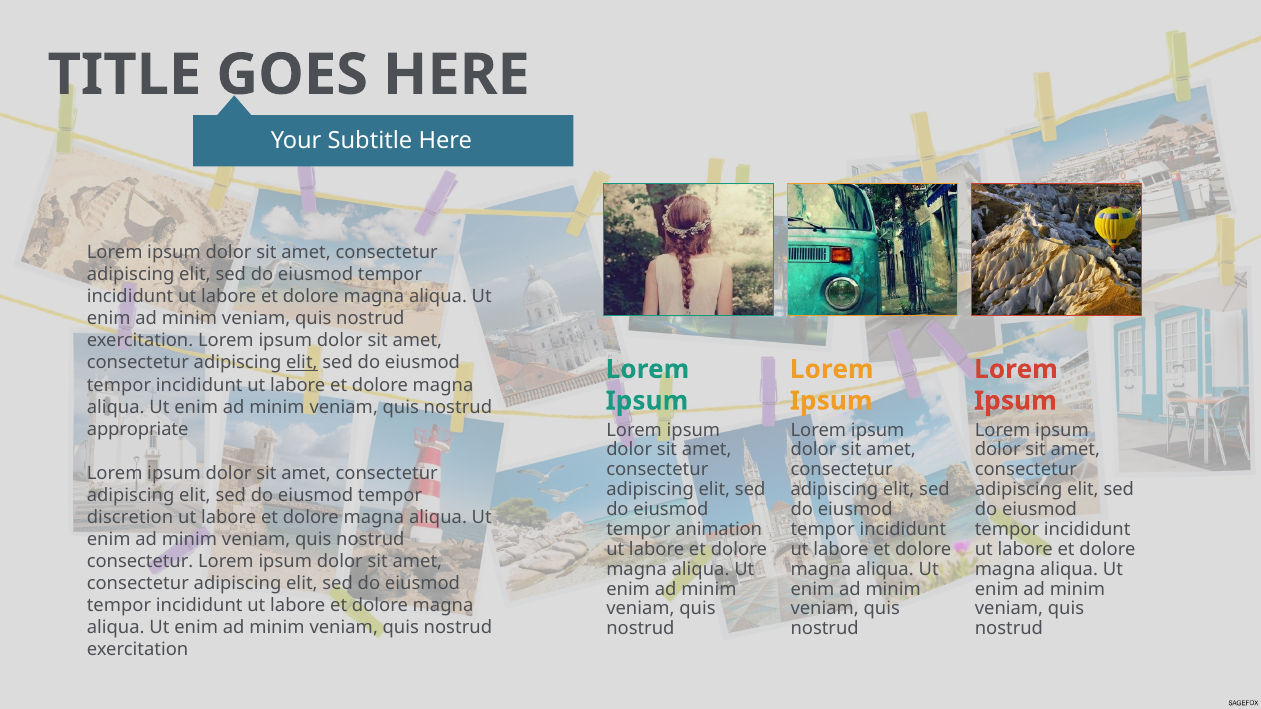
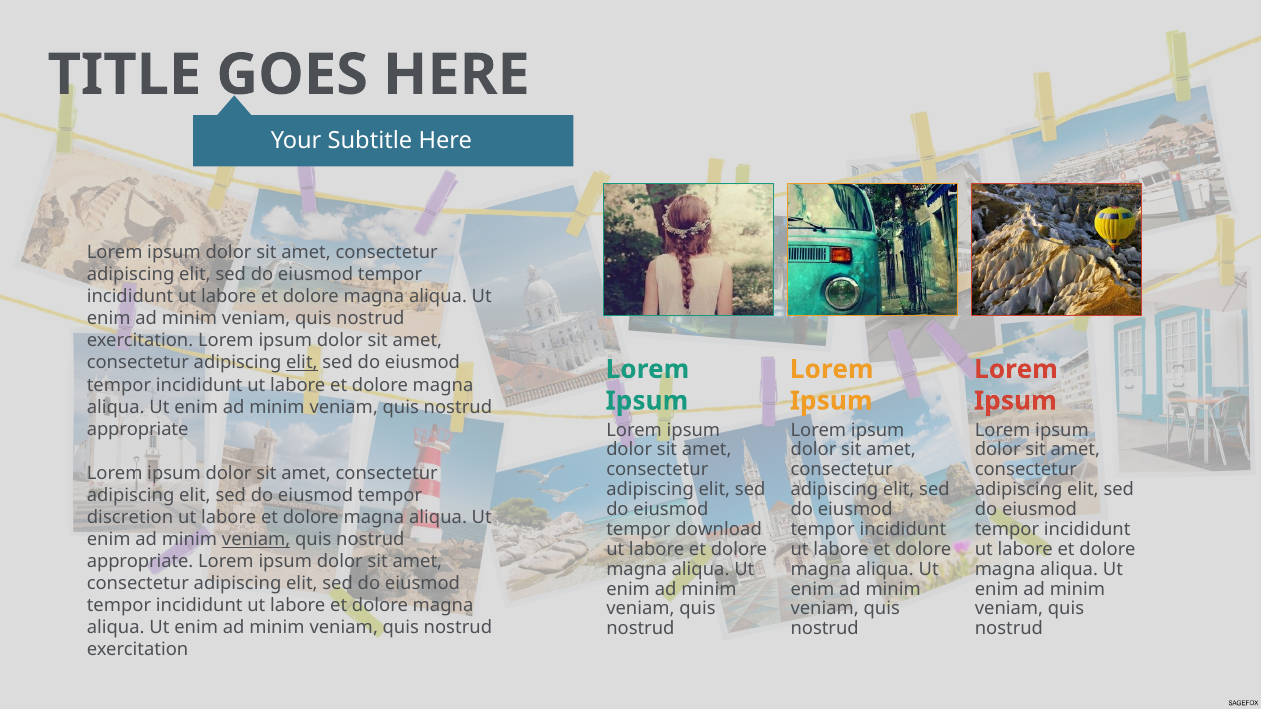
animation: animation -> download
veniam at (256, 540) underline: none -> present
consectetur at (140, 562): consectetur -> appropriate
